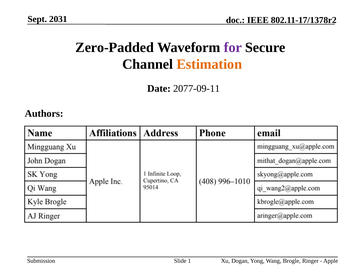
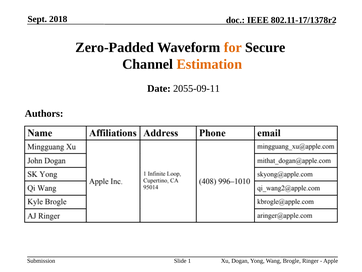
2031: 2031 -> 2018
for colour: purple -> orange
2077-09-11: 2077-09-11 -> 2055-09-11
